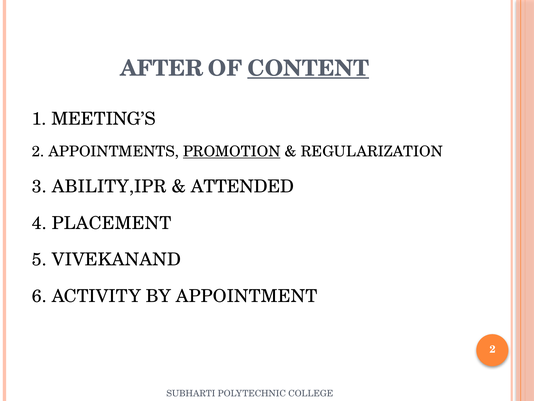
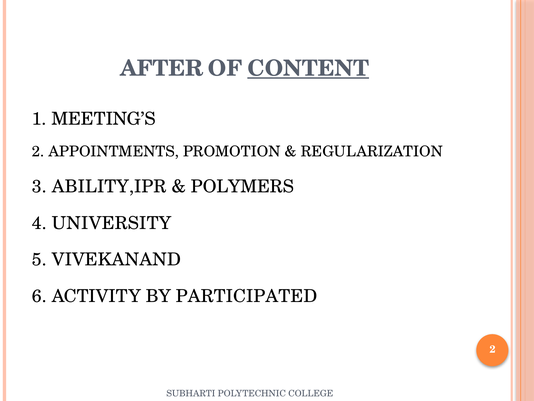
PROMOTION underline: present -> none
ATTENDED: ATTENDED -> POLYMERS
PLACEMENT: PLACEMENT -> UNIVERSITY
APPOINTMENT: APPOINTMENT -> PARTICIPATED
